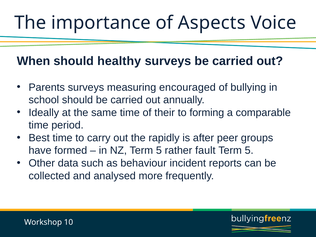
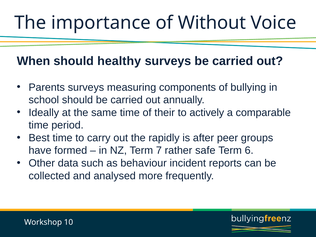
Aspects: Aspects -> Without
encouraged: encouraged -> components
forming: forming -> actively
NZ Term 5: 5 -> 7
fault: fault -> safe
5 at (249, 151): 5 -> 6
